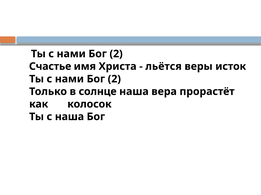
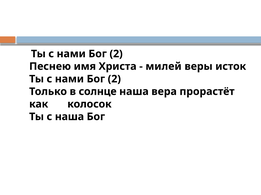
Счастье: Счастье -> Песнею
льётся: льётся -> милей
